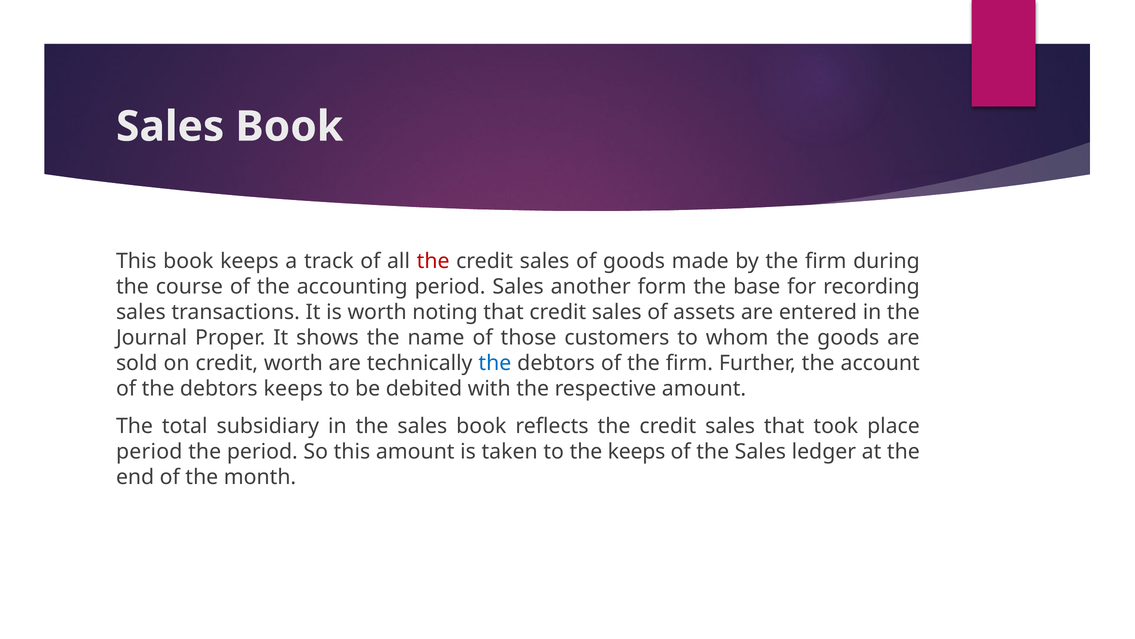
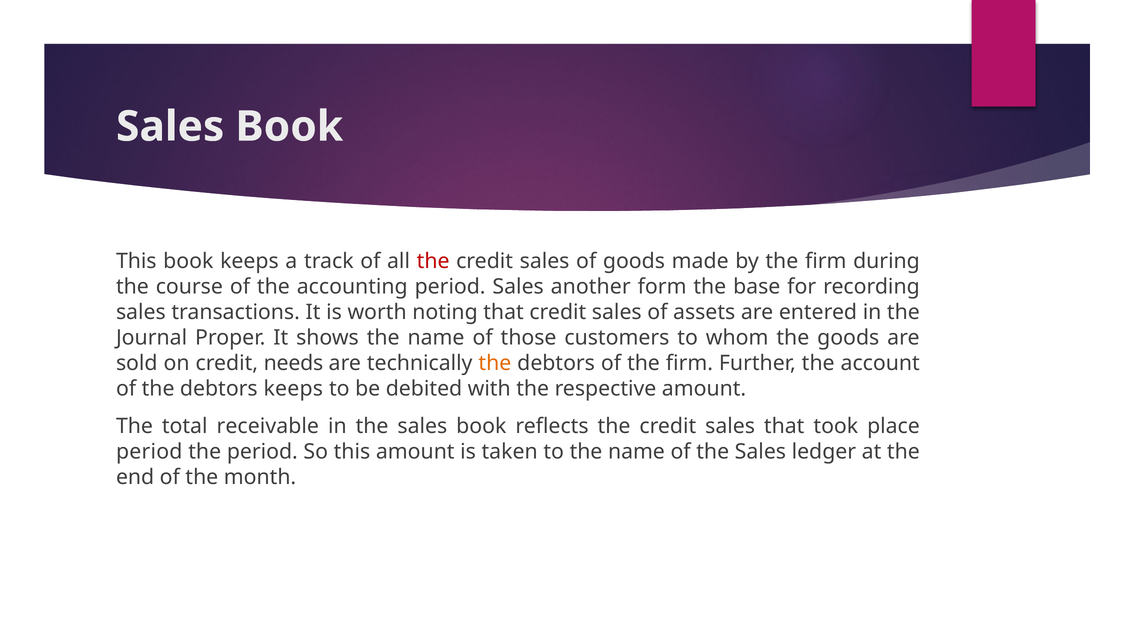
credit worth: worth -> needs
the at (495, 363) colour: blue -> orange
subsidiary: subsidiary -> receivable
to the keeps: keeps -> name
